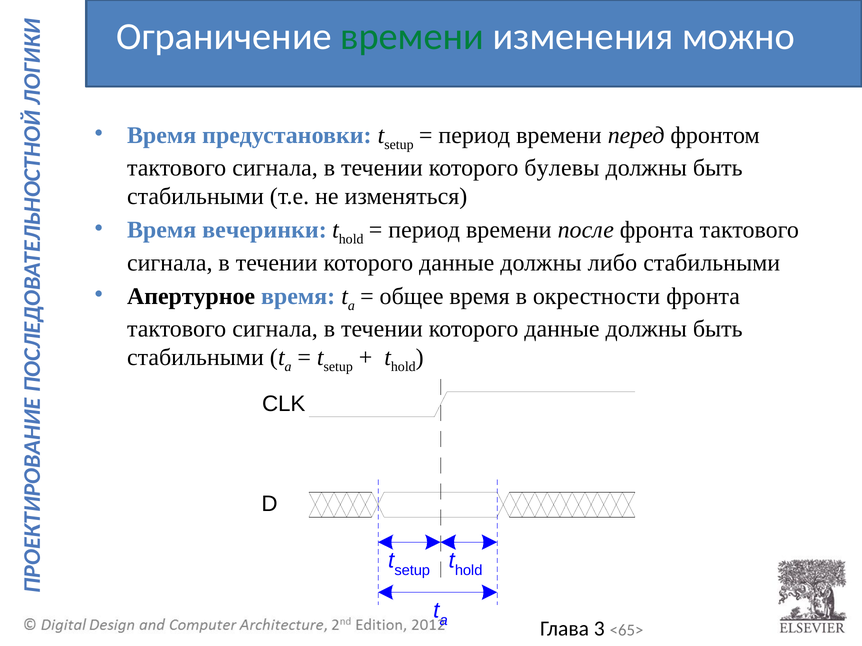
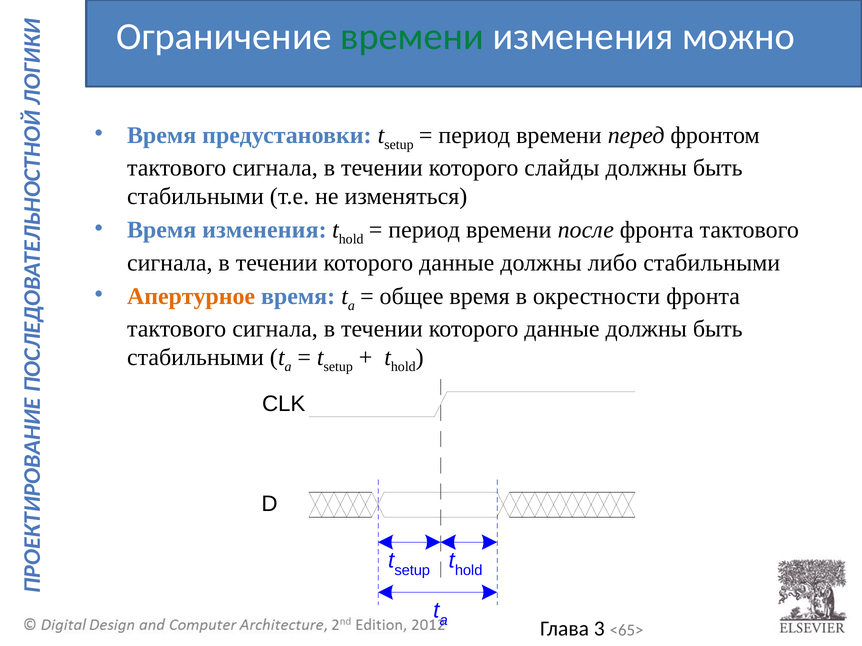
булевы: булевы -> слайды
Время вечеринки: вечеринки -> изменения
Апертурное colour: black -> orange
